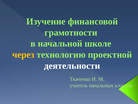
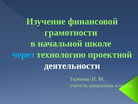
через colour: yellow -> light blue
